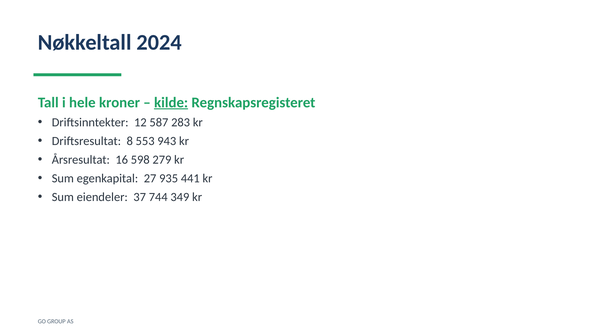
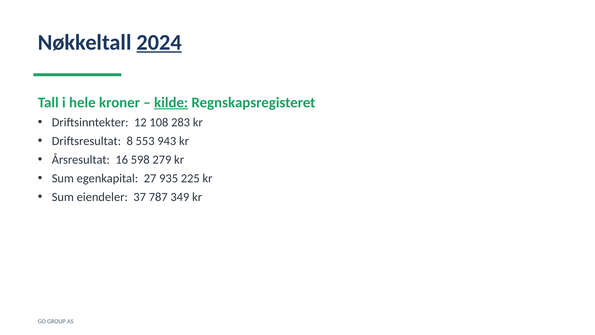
2024 underline: none -> present
587: 587 -> 108
441: 441 -> 225
744: 744 -> 787
